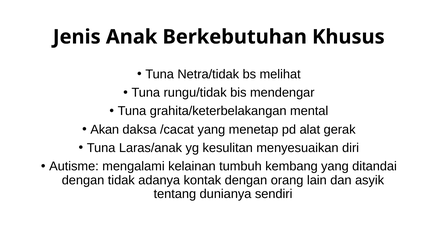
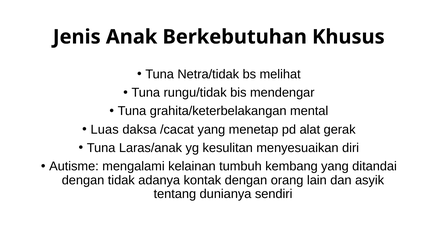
Akan: Akan -> Luas
